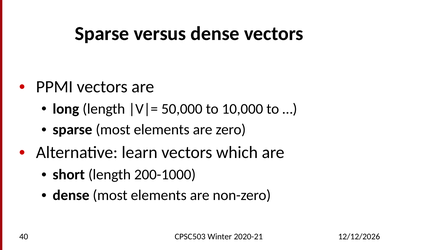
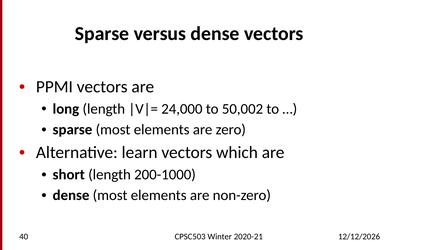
50,000: 50,000 -> 24,000
10,000: 10,000 -> 50,002
